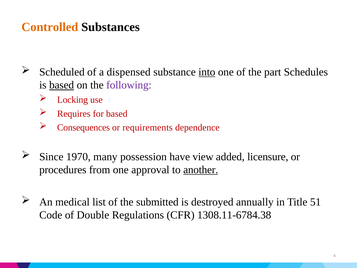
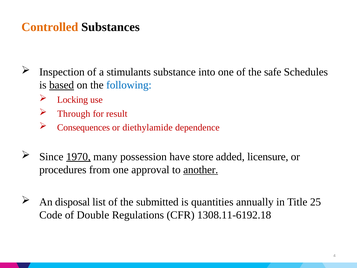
Scheduled: Scheduled -> Inspection
dispensed: dispensed -> stimulants
into underline: present -> none
part: part -> safe
following colour: purple -> blue
Requires: Requires -> Through
for based: based -> result
requirements: requirements -> diethylamide
1970 underline: none -> present
view: view -> store
medical: medical -> disposal
destroyed: destroyed -> quantities
51: 51 -> 25
1308.11-6784.38: 1308.11-6784.38 -> 1308.11-6192.18
